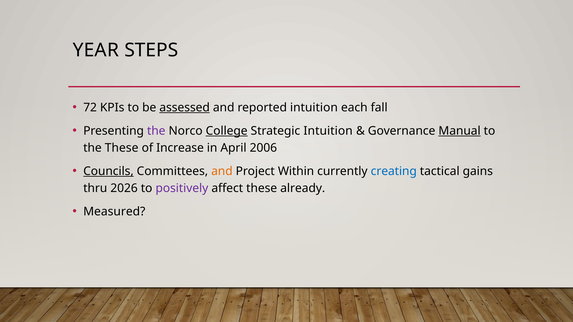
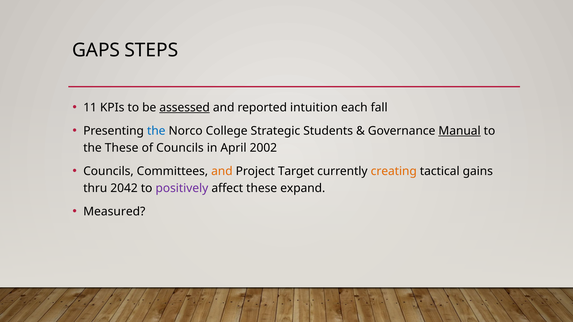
YEAR: YEAR -> GAPS
72: 72 -> 11
the at (156, 131) colour: purple -> blue
College underline: present -> none
Strategic Intuition: Intuition -> Students
of Increase: Increase -> Councils
2006: 2006 -> 2002
Councils at (108, 171) underline: present -> none
Within: Within -> Target
creating colour: blue -> orange
2026: 2026 -> 2042
already: already -> expand
